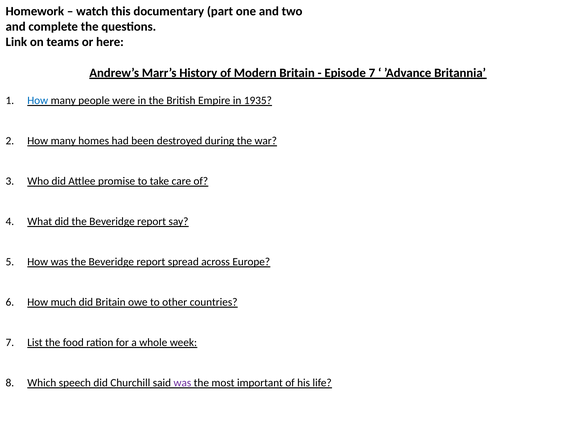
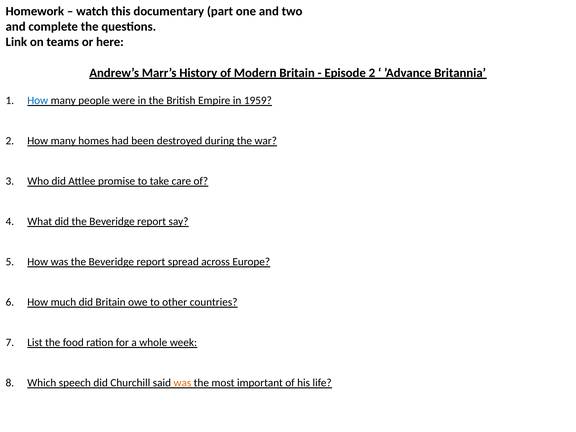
Episode 7: 7 -> 2
1935: 1935 -> 1959
was at (182, 383) colour: purple -> orange
